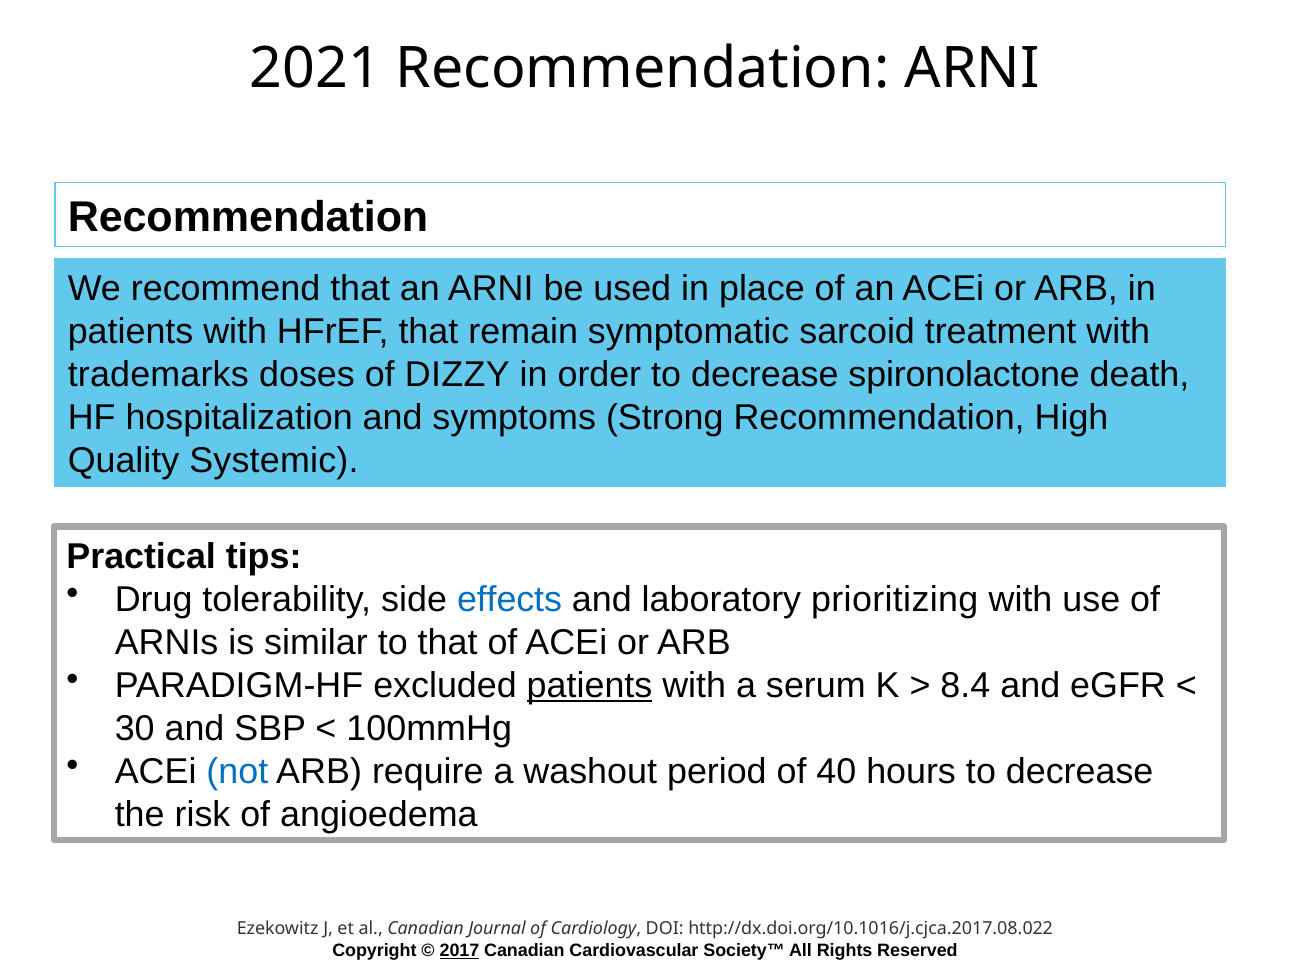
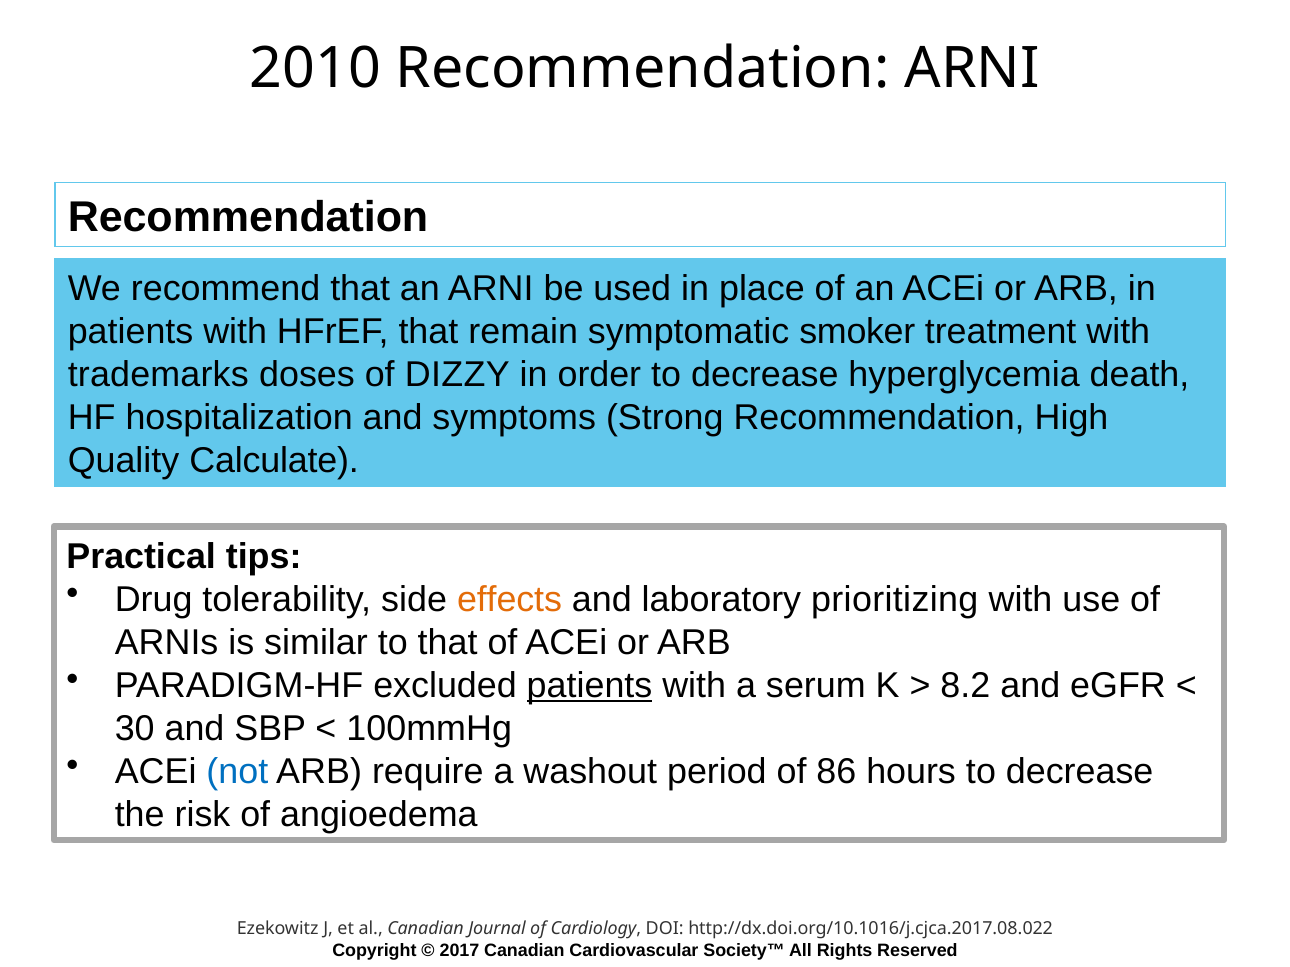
2021: 2021 -> 2010
sarcoid: sarcoid -> smoker
spironolactone: spironolactone -> hyperglycemia
Systemic: Systemic -> Calculate
effects colour: blue -> orange
8.4: 8.4 -> 8.2
40: 40 -> 86
2017 underline: present -> none
